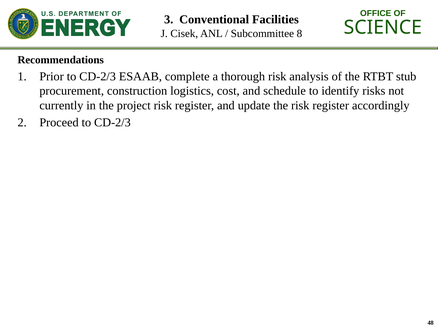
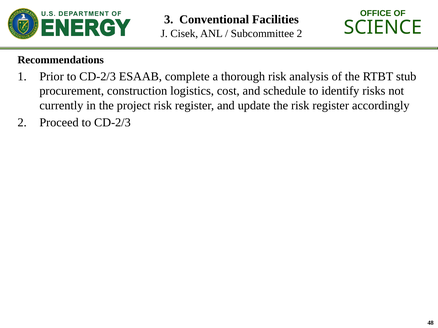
Subcommittee 8: 8 -> 2
